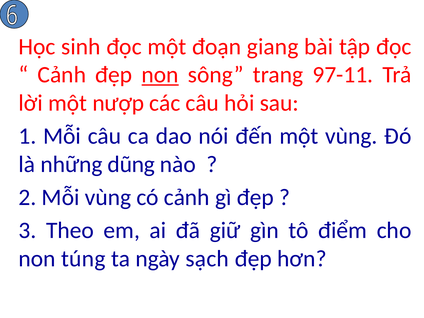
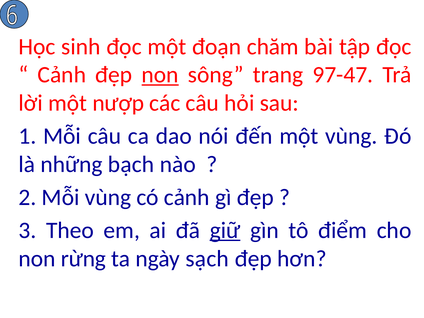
giang: giang -> chăm
97-11: 97-11 -> 97-47
dũng: dũng -> bạch
giữ underline: none -> present
túng: túng -> rừng
